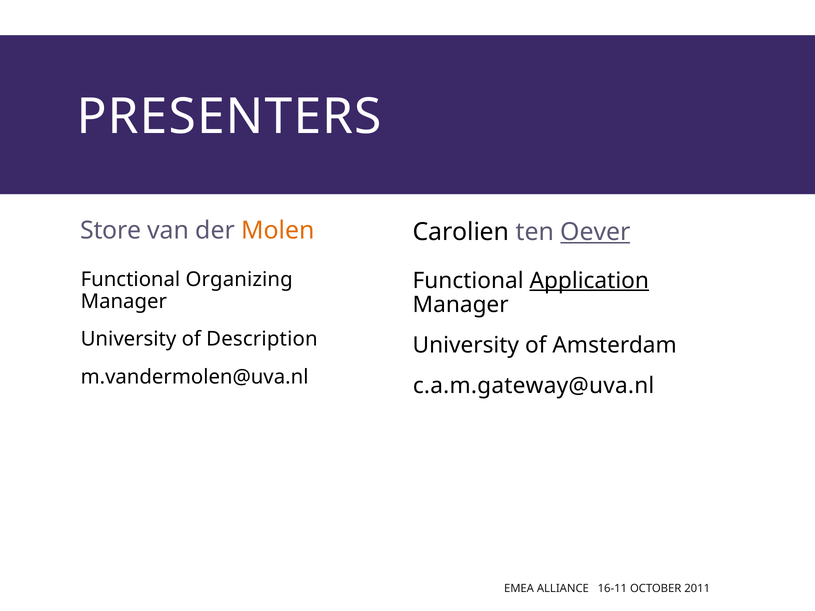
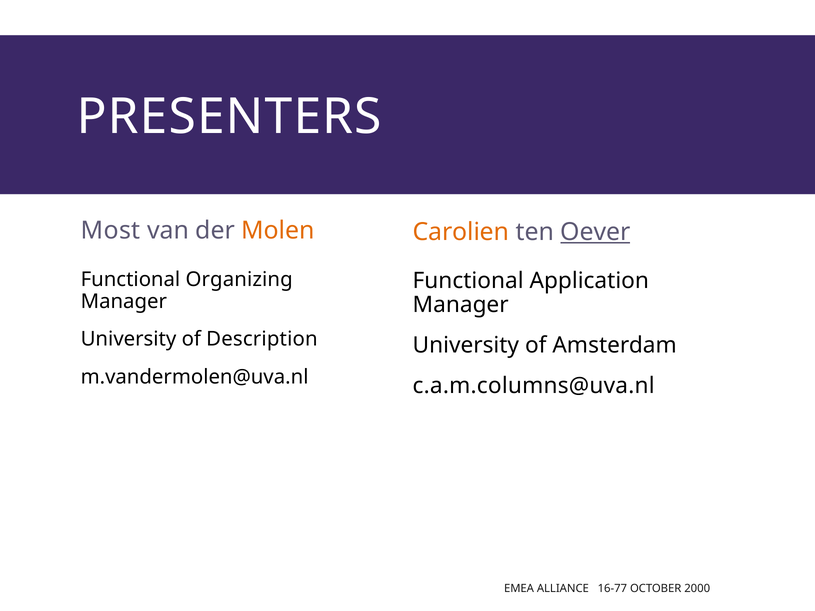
Store: Store -> Most
Carolien colour: black -> orange
Application underline: present -> none
c.a.m.gateway@uva.nl: c.a.m.gateway@uva.nl -> c.a.m.columns@uva.nl
16-11: 16-11 -> 16-77
2011: 2011 -> 2000
